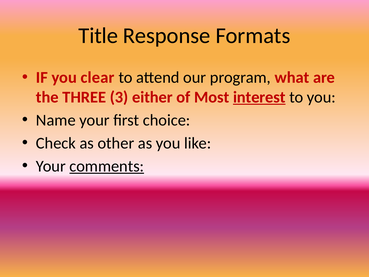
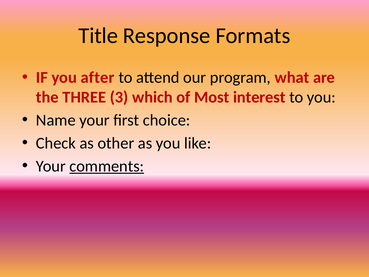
clear: clear -> after
either: either -> which
interest underline: present -> none
